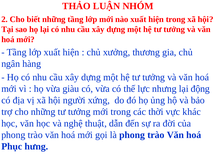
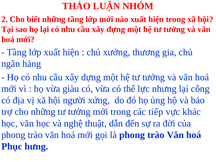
động: động -> công
thời: thời -> tiếp
